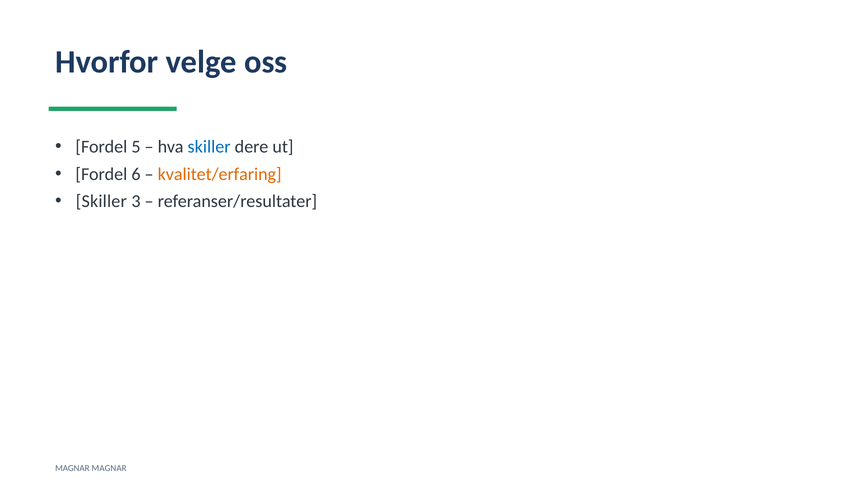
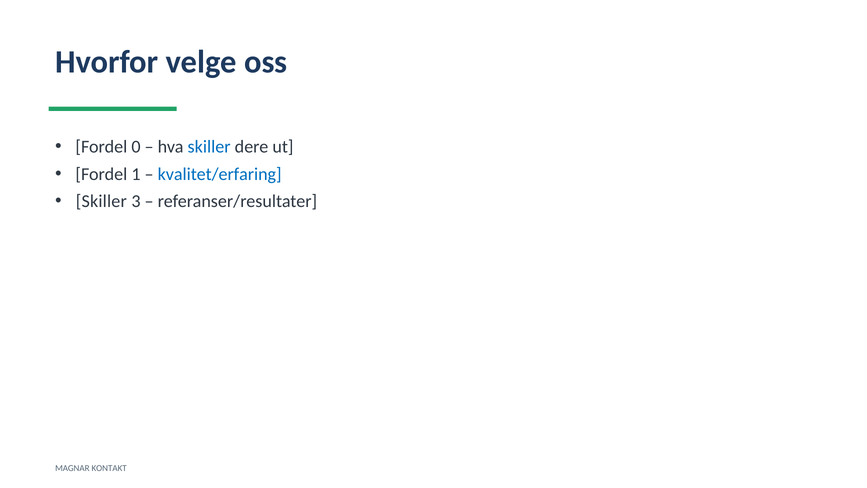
5: 5 -> 0
6: 6 -> 1
kvalitet/erfaring colour: orange -> blue
MAGNAR MAGNAR: MAGNAR -> KONTAKT
